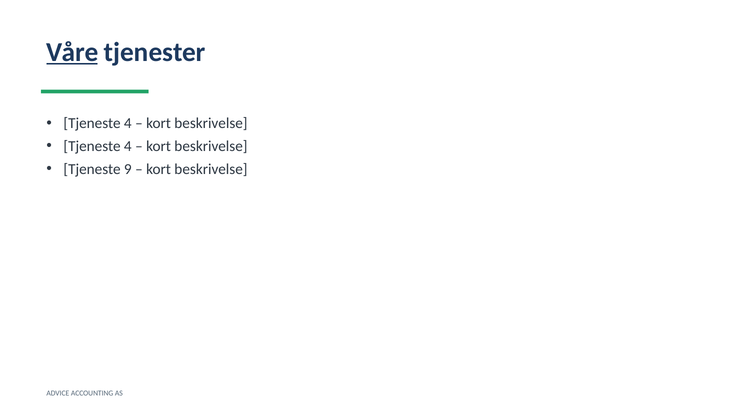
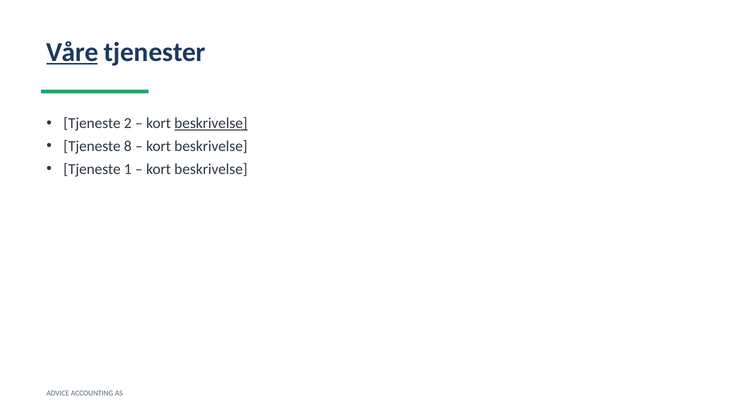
4 at (128, 123): 4 -> 2
beskrivelse at (211, 123) underline: none -> present
4 at (128, 146): 4 -> 8
9: 9 -> 1
